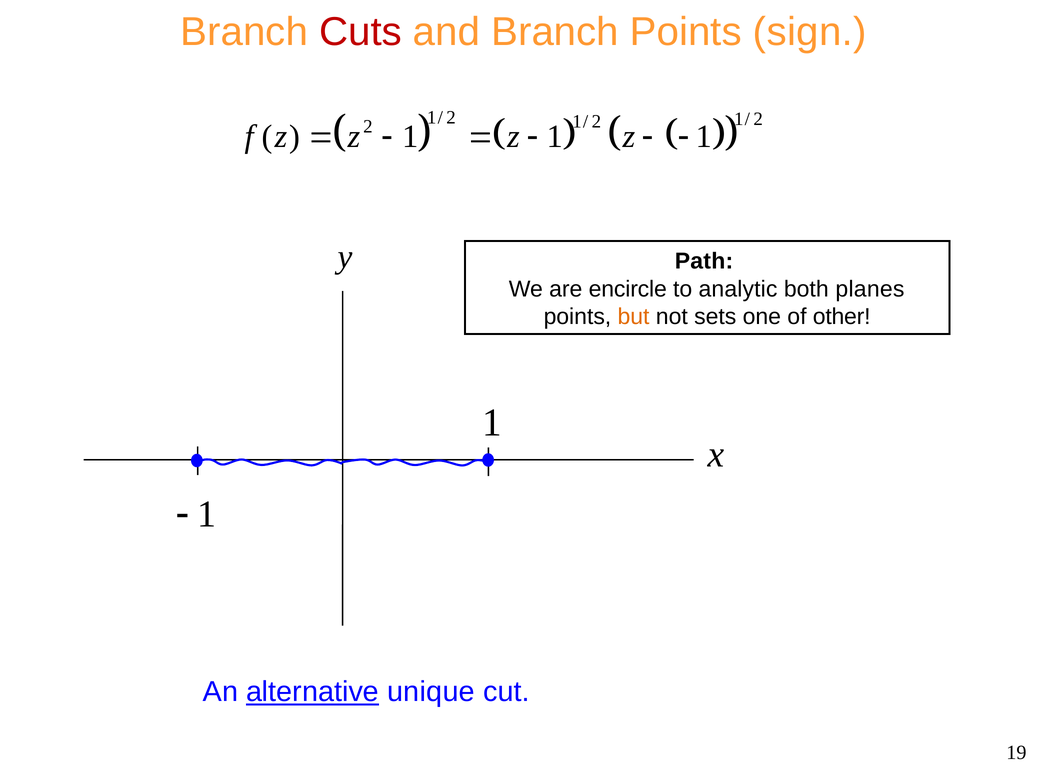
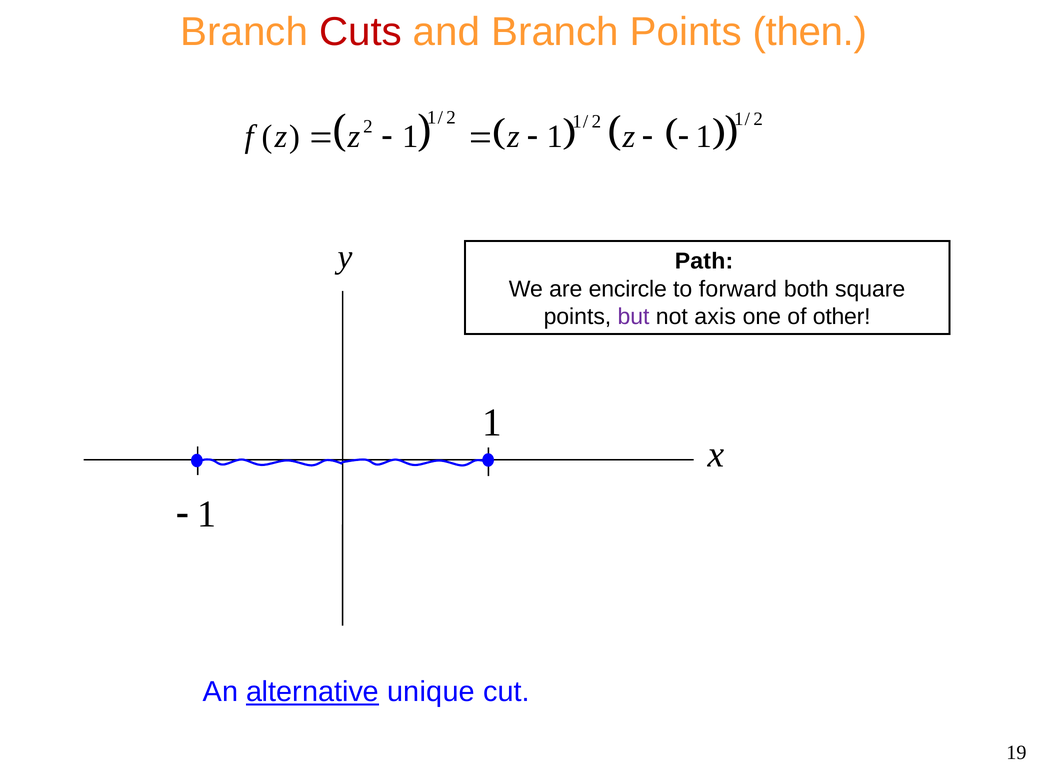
sign: sign -> then
analytic: analytic -> forward
planes: planes -> square
but colour: orange -> purple
sets: sets -> axis
